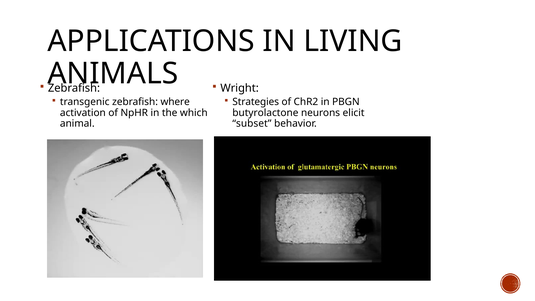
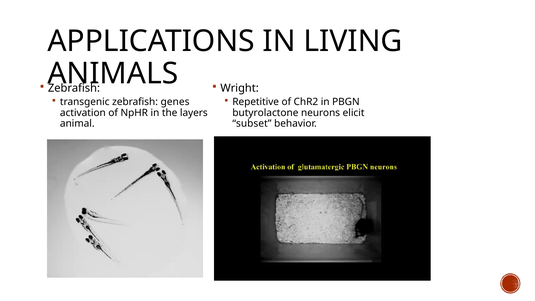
where: where -> genes
Strategies: Strategies -> Repetitive
which: which -> layers
